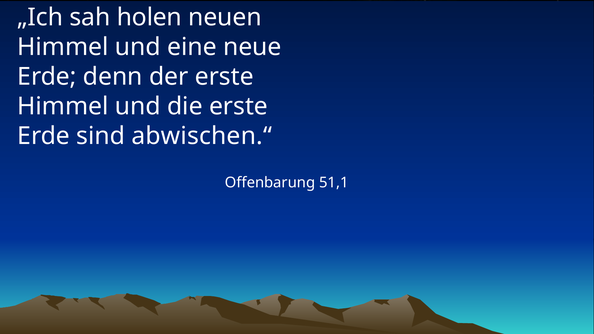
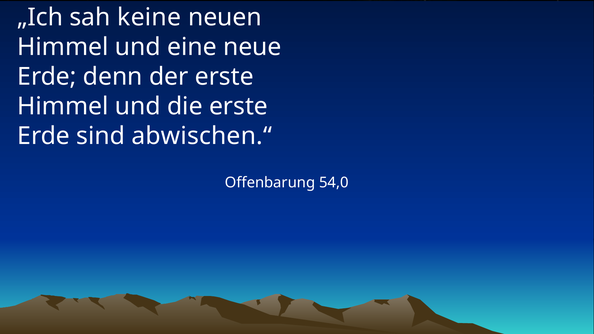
holen: holen -> keine
51,1: 51,1 -> 54,0
